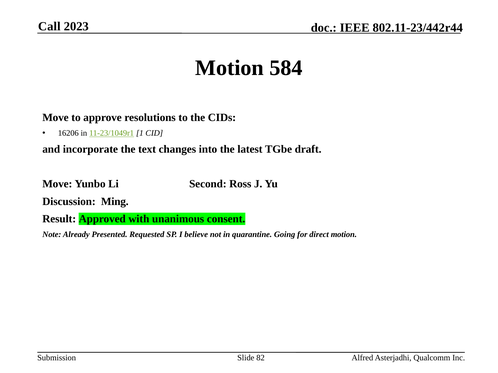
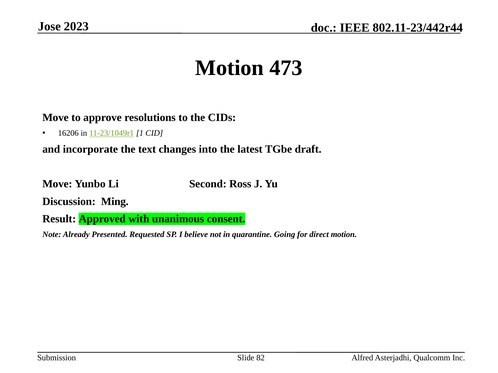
Call: Call -> Jose
584: 584 -> 473
